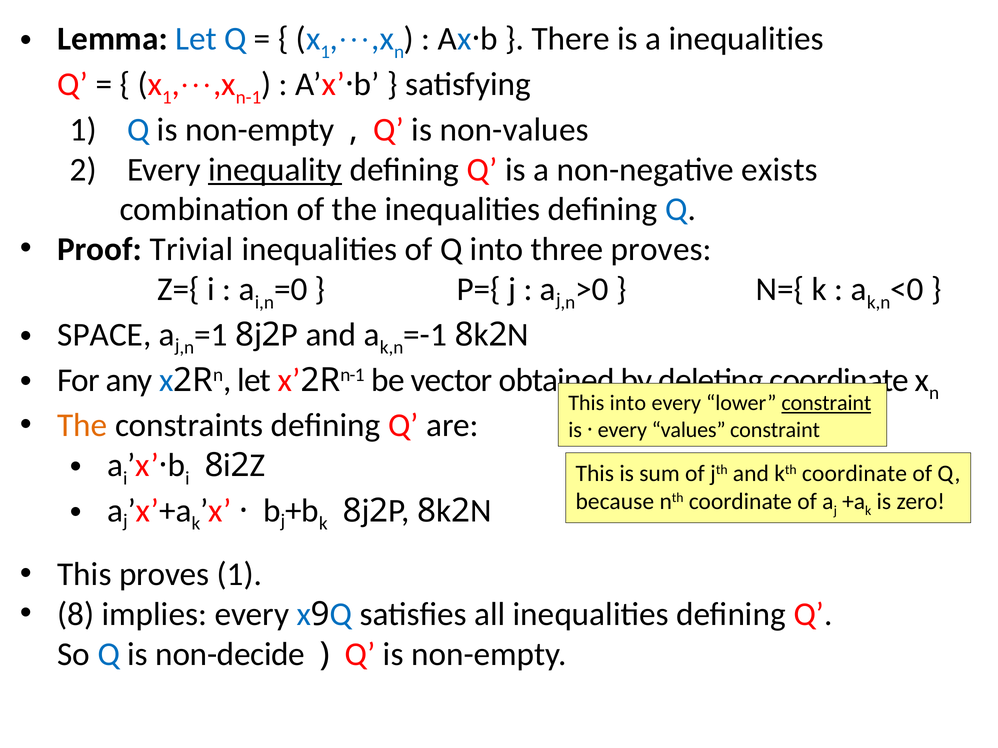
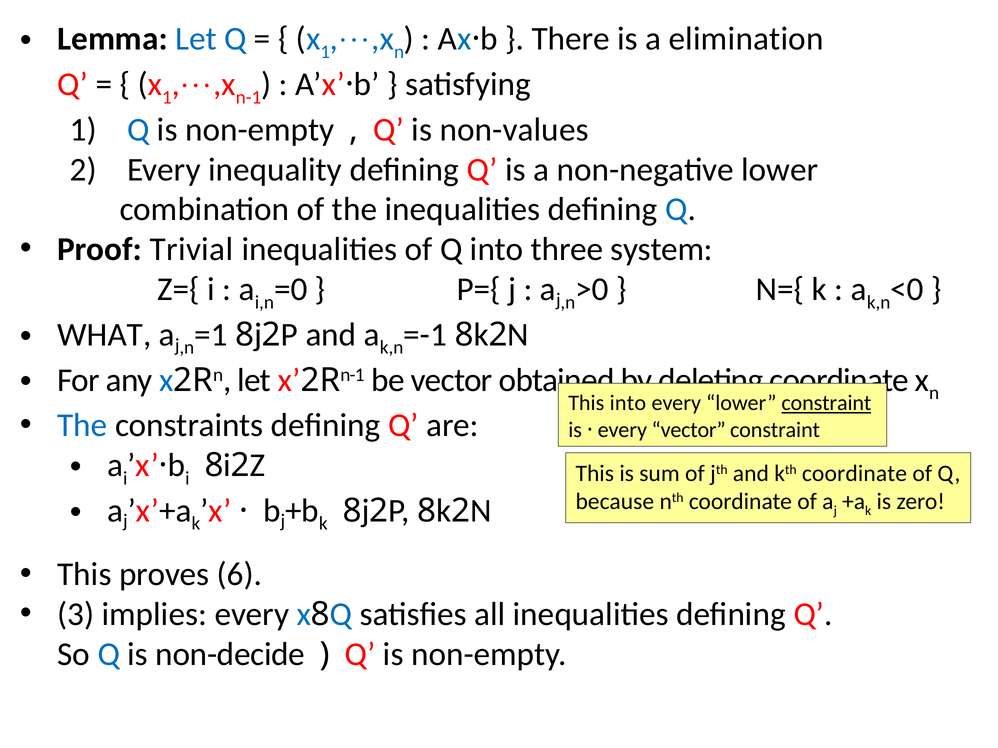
a inequalities: inequalities -> elimination
inequality underline: present -> none
non-negative exists: exists -> lower
three proves: proves -> system
SPACE: SPACE -> WHAT
The at (82, 426) colour: orange -> blue
every values: values -> vector
proves 1: 1 -> 6
8 at (76, 615): 8 -> 3
9 at (321, 615): 9 -> 8
